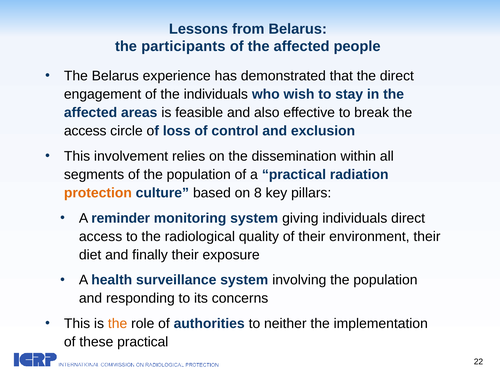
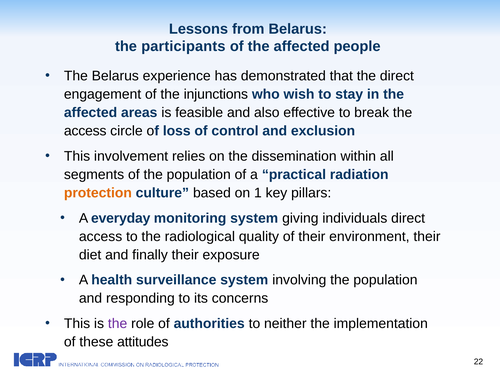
the individuals: individuals -> injunctions
8: 8 -> 1
reminder: reminder -> everyday
the at (118, 324) colour: orange -> purple
these practical: practical -> attitudes
